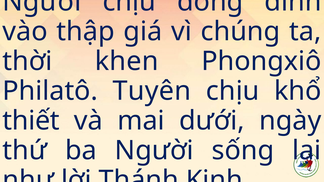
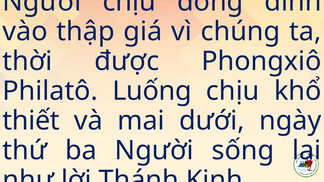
khen: khen -> được
Tuyên: Tuyên -> Luống
